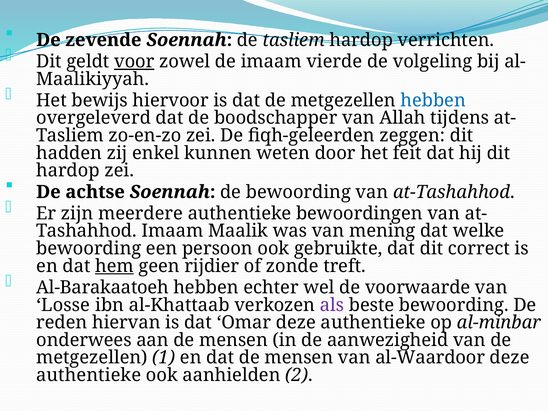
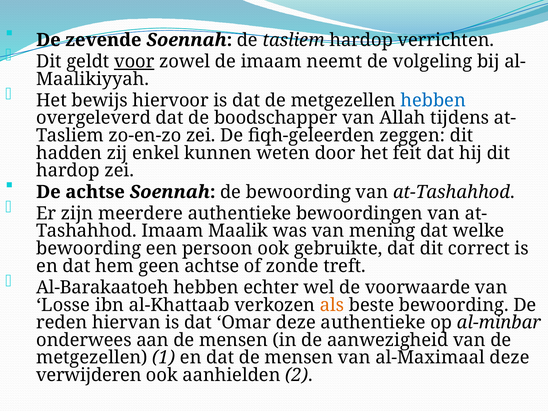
vierde: vierde -> neemt
hem underline: present -> none
geen rijdier: rijdier -> achtse
als colour: purple -> orange
al-Waardoor: al-Waardoor -> al-Maximaal
authentieke at (89, 375): authentieke -> verwijderen
